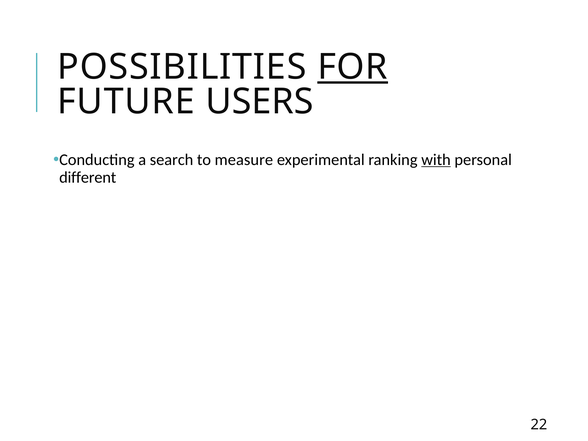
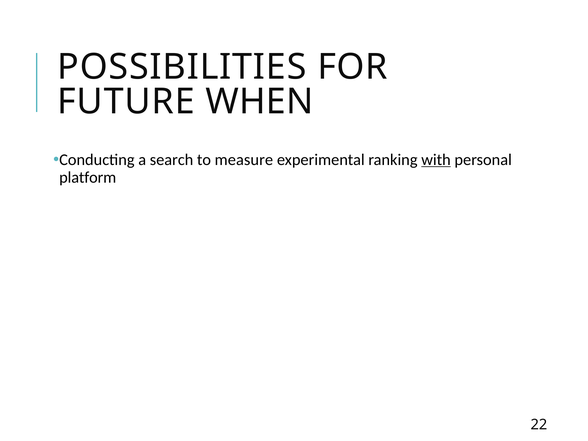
FOR underline: present -> none
USERS: USERS -> WHEN
different: different -> platform
